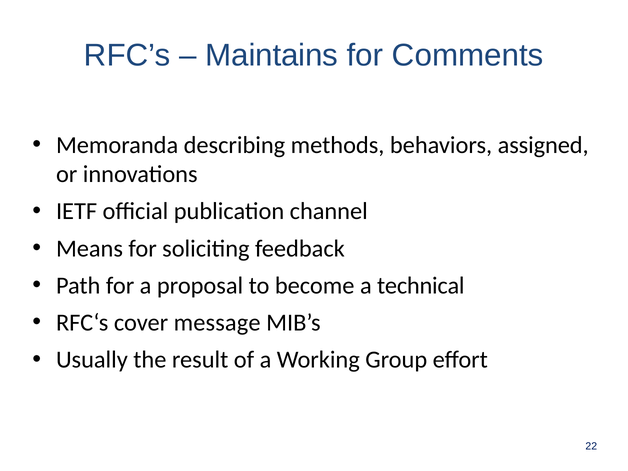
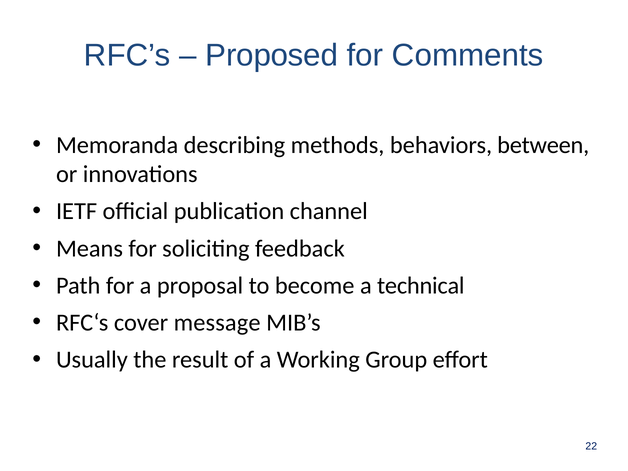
Maintains: Maintains -> Proposed
assigned: assigned -> between
